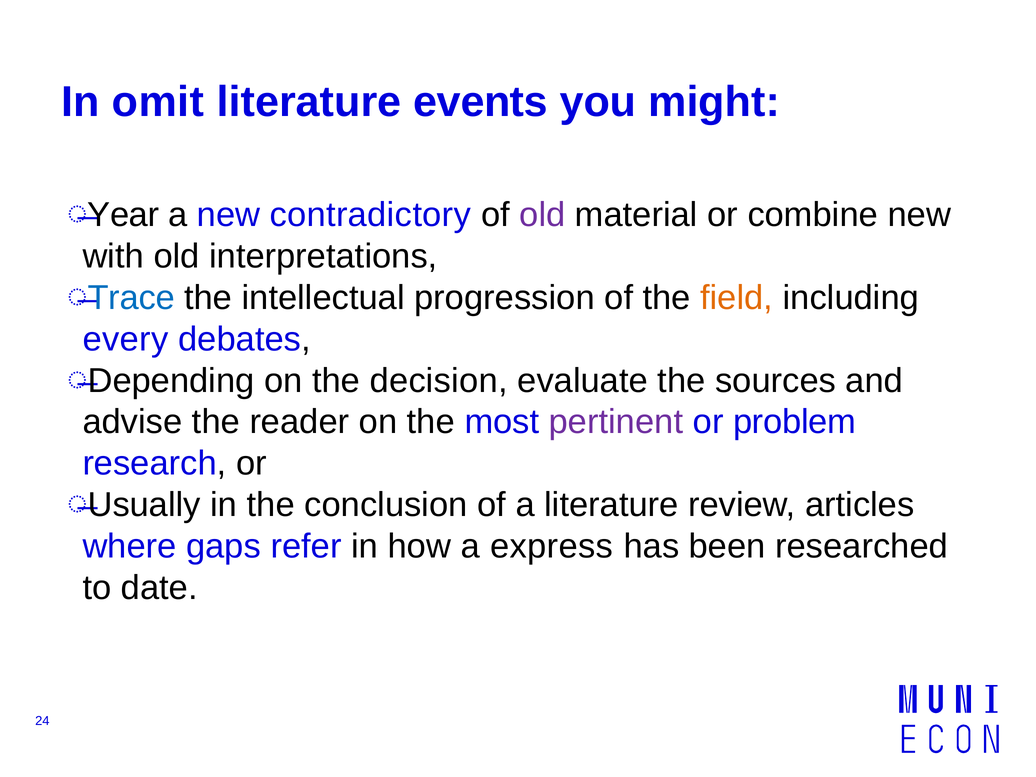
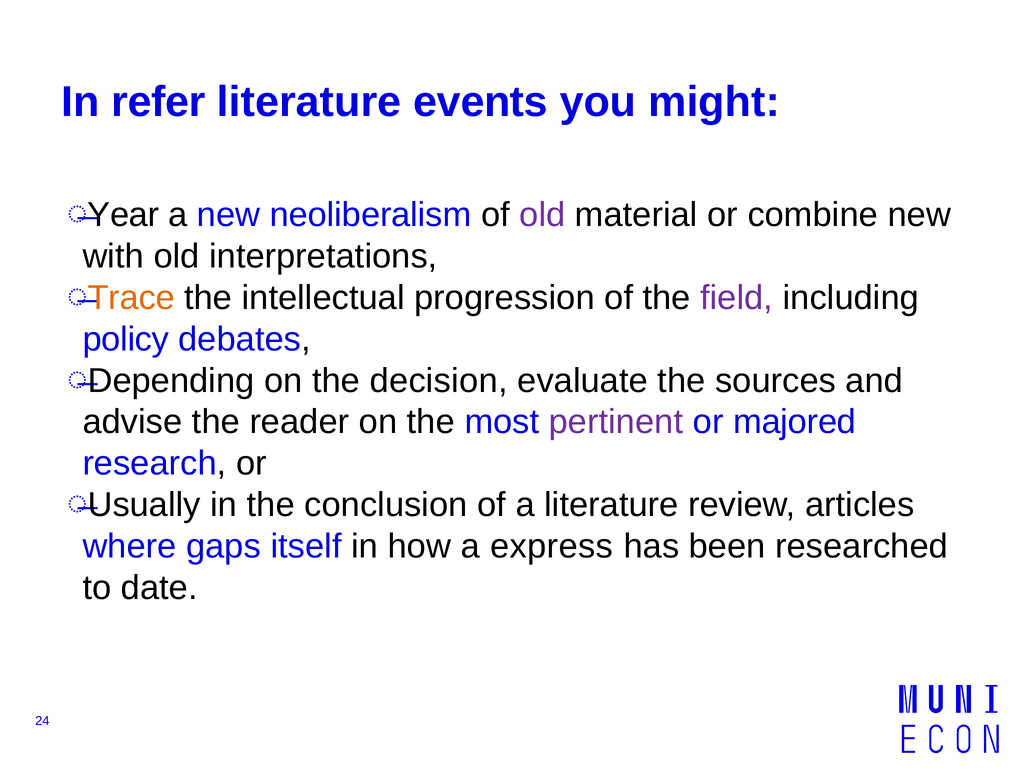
omit: omit -> refer
contradictory: contradictory -> neoliberalism
Trace colour: blue -> orange
field colour: orange -> purple
every: every -> policy
problem: problem -> majored
refer: refer -> itself
